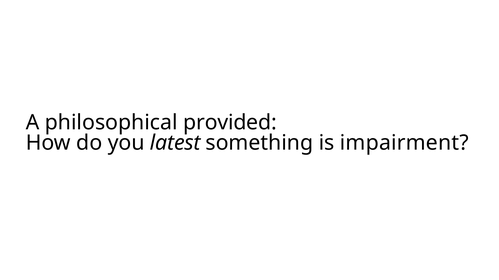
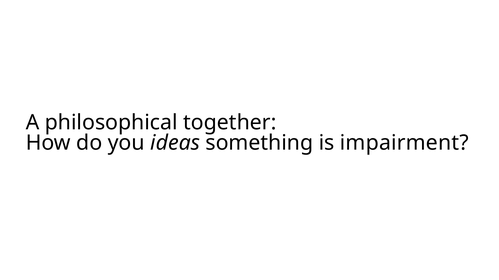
provided: provided -> together
latest: latest -> ideas
